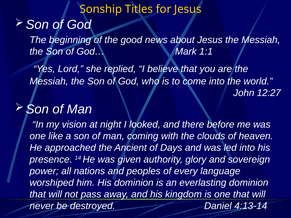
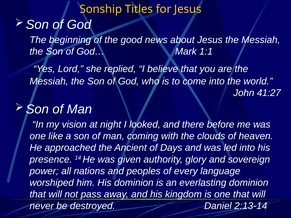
12:27: 12:27 -> 41:27
4:13-14: 4:13-14 -> 2:13-14
